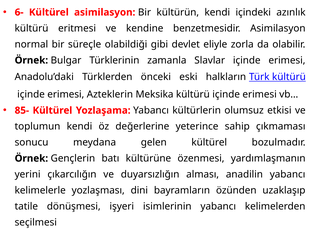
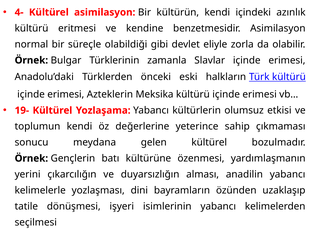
6-: 6- -> 4-
85-: 85- -> 19-
